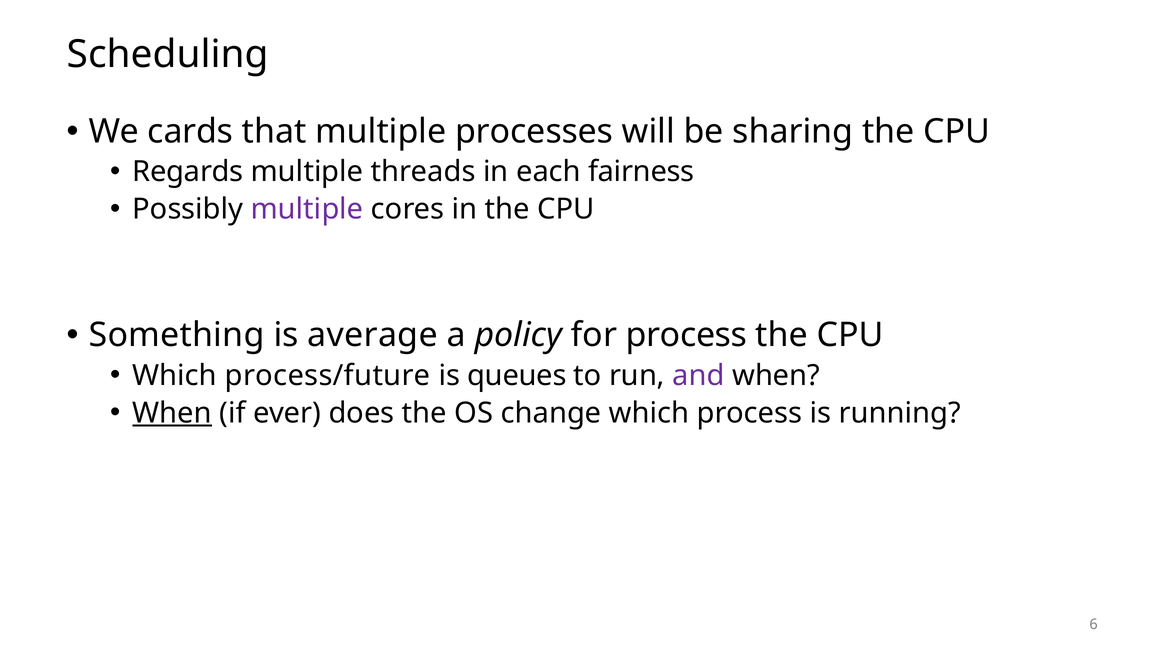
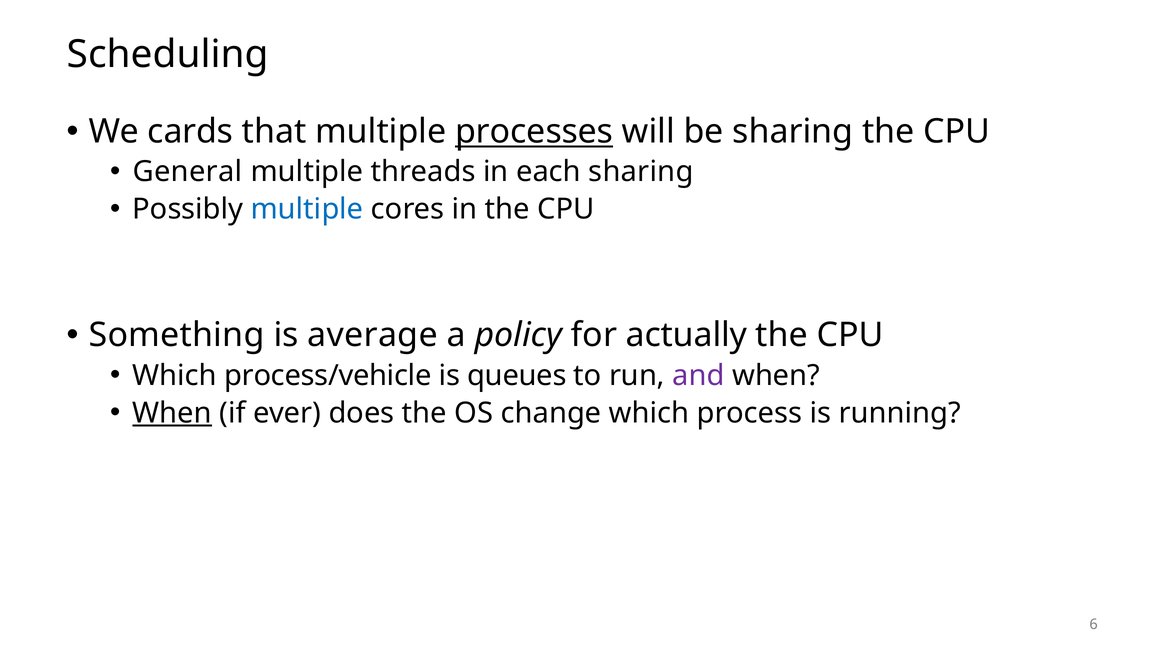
processes underline: none -> present
Regards: Regards -> General
each fairness: fairness -> sharing
multiple at (307, 209) colour: purple -> blue
for process: process -> actually
process/future: process/future -> process/vehicle
